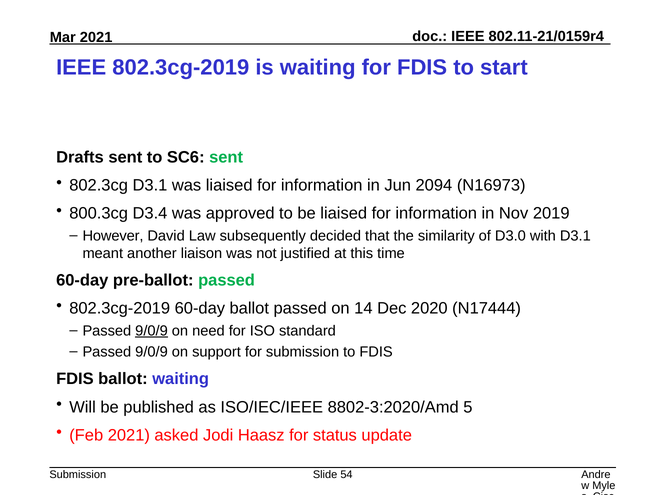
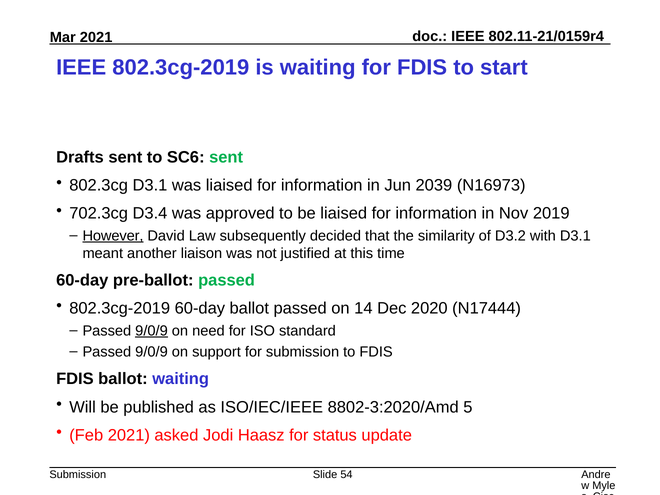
2094: 2094 -> 2039
800.3cg: 800.3cg -> 702.3cg
However underline: none -> present
D3.0: D3.0 -> D3.2
